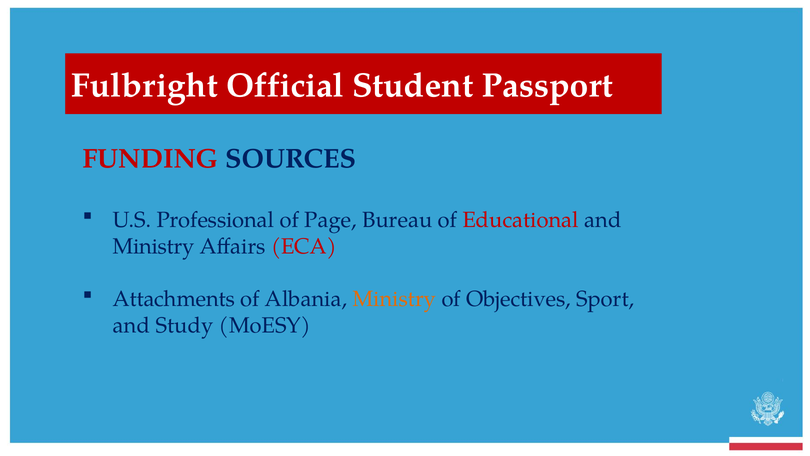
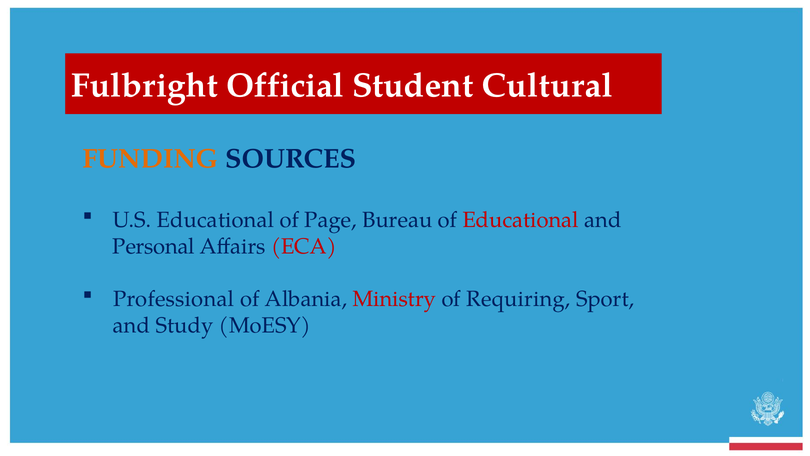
Passport: Passport -> Cultural
FUNDING colour: red -> orange
U.S Professional: Professional -> Educational
Ministry at (154, 246): Ministry -> Personal
Attachments: Attachments -> Professional
Ministry at (394, 299) colour: orange -> red
Objectives: Objectives -> Requiring
